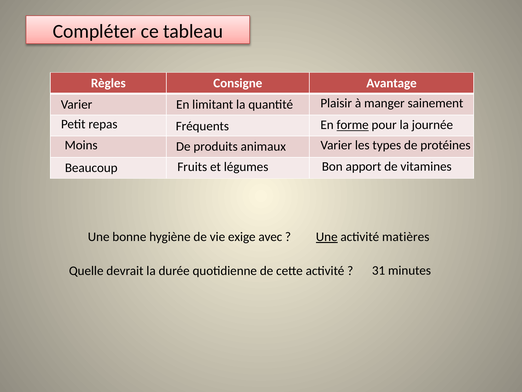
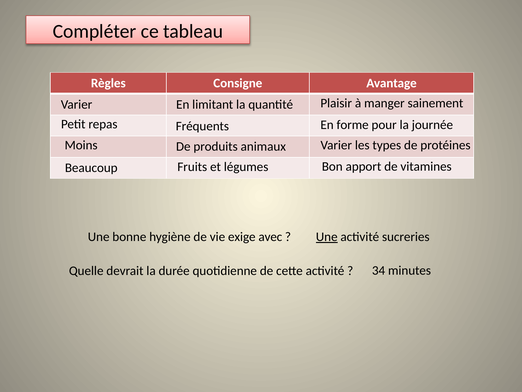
forme underline: present -> none
matières: matières -> sucreries
31: 31 -> 34
